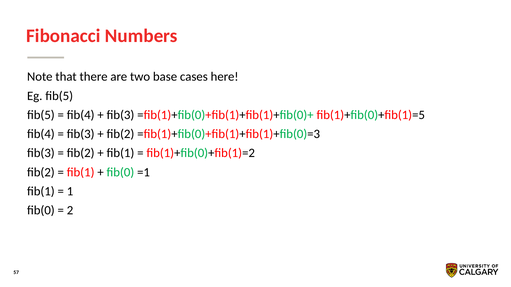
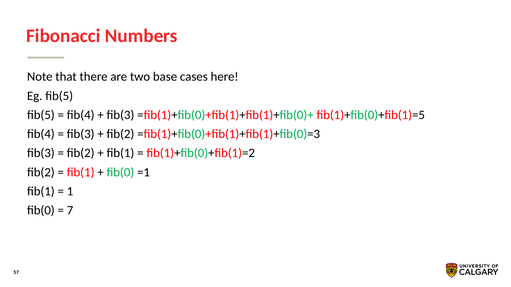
2: 2 -> 7
